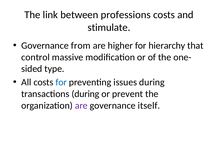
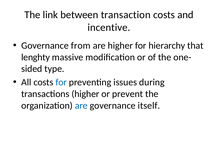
professions: professions -> transaction
stimulate: stimulate -> incentive
control: control -> lenghty
transactions during: during -> higher
are at (81, 106) colour: purple -> blue
